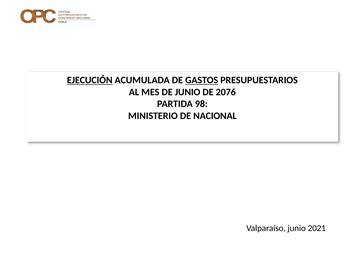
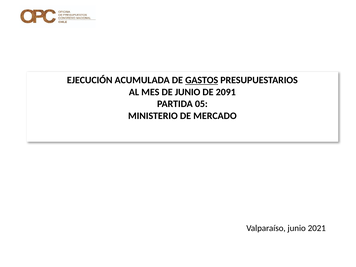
EJECUCIÓN underline: present -> none
2076: 2076 -> 2091
98: 98 -> 05
NACIONAL: NACIONAL -> MERCADO
